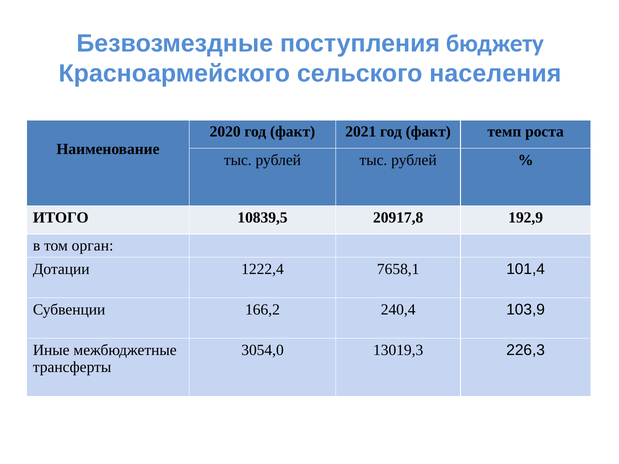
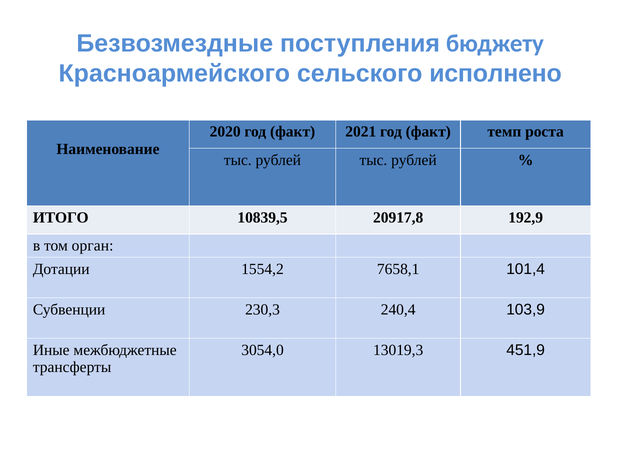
населения: населения -> исполнено
1222,4: 1222,4 -> 1554,2
166,2: 166,2 -> 230,3
226,3: 226,3 -> 451,9
